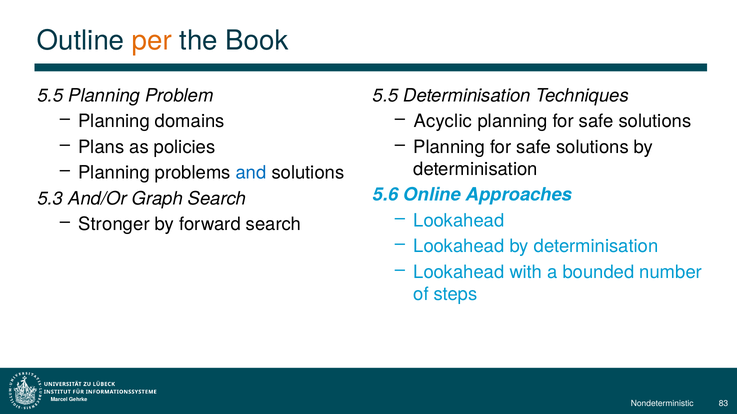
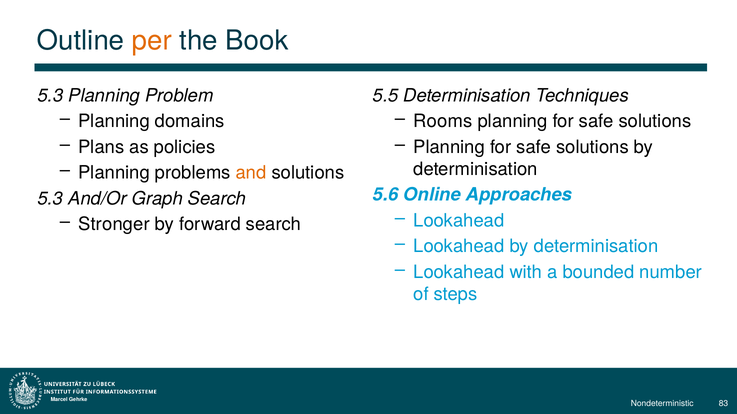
5.5 at (50, 96): 5.5 -> 5.3
Acyclic: Acyclic -> Rooms
and colour: blue -> orange
